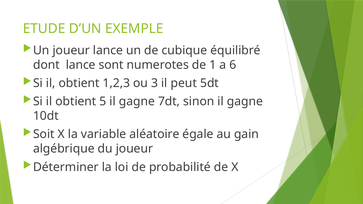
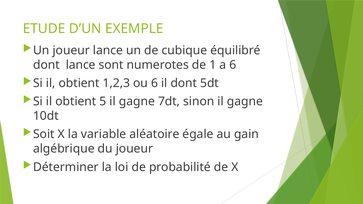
ou 3: 3 -> 6
il peut: peut -> dont
